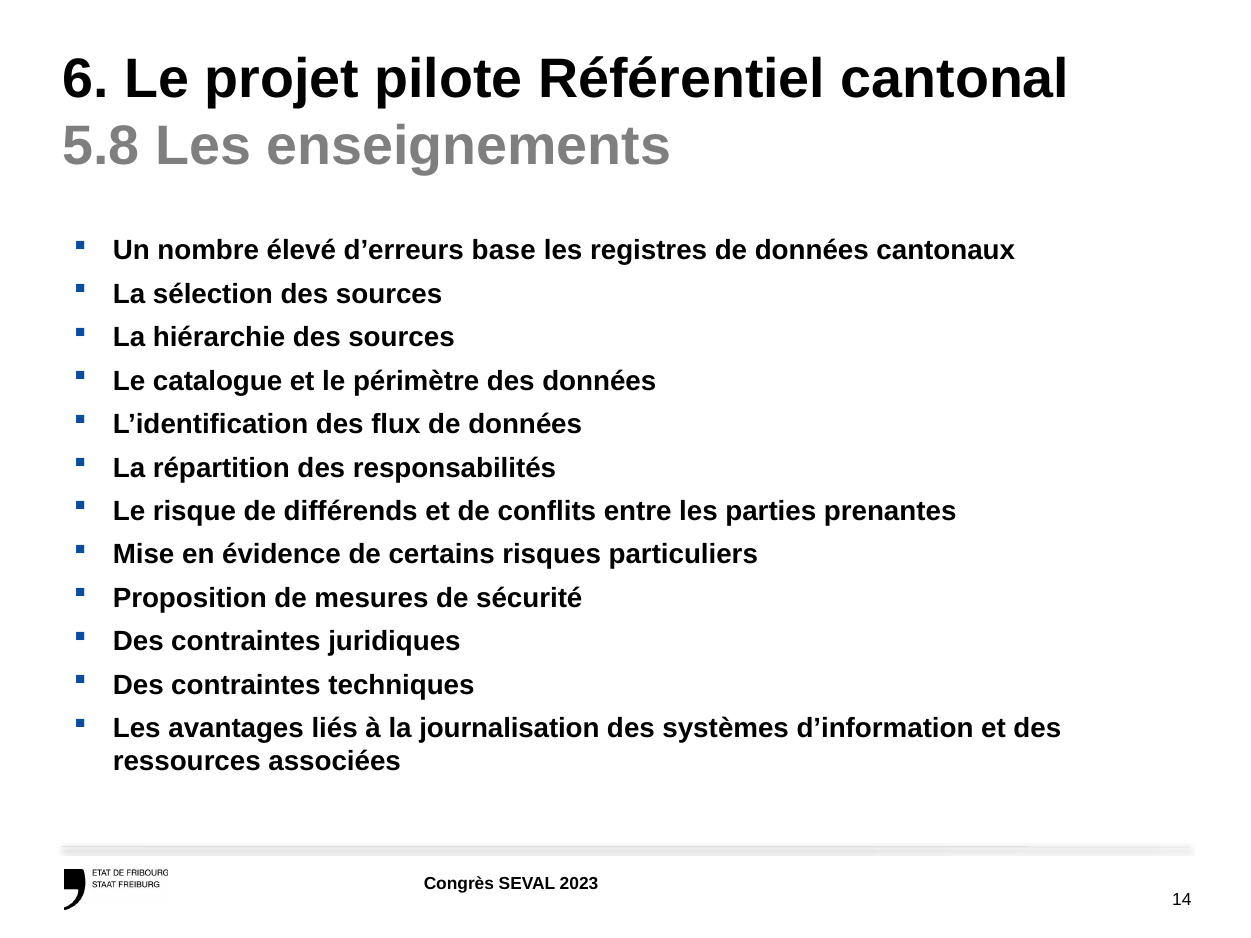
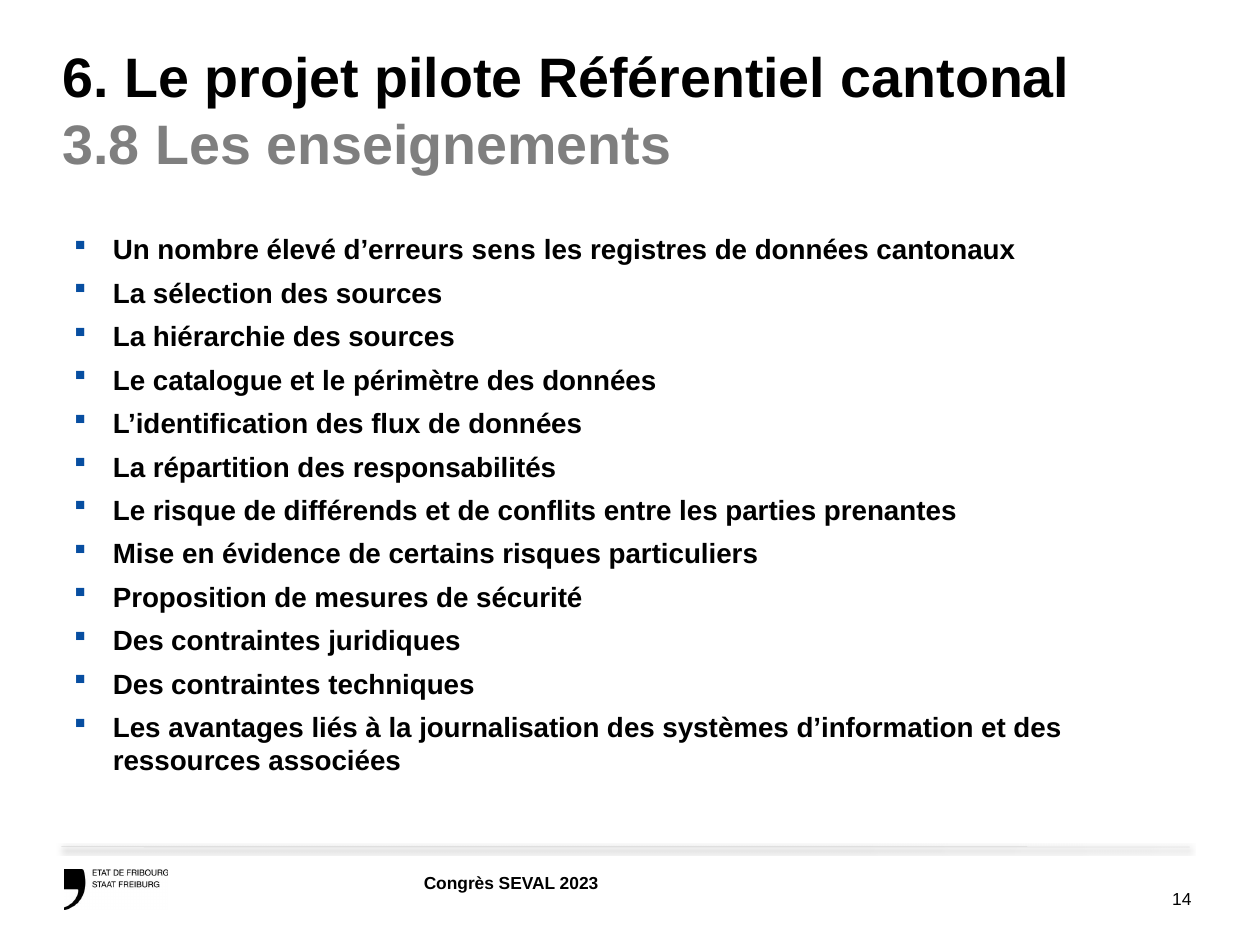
5.8: 5.8 -> 3.8
base: base -> sens
